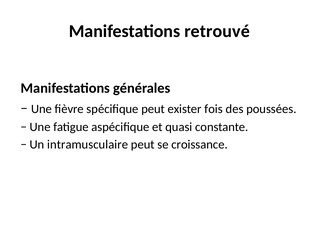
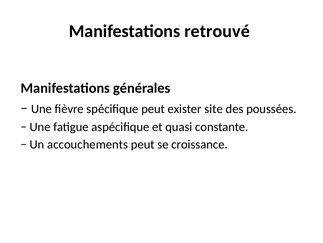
fois: fois -> site
intramusculaire: intramusculaire -> accouchements
